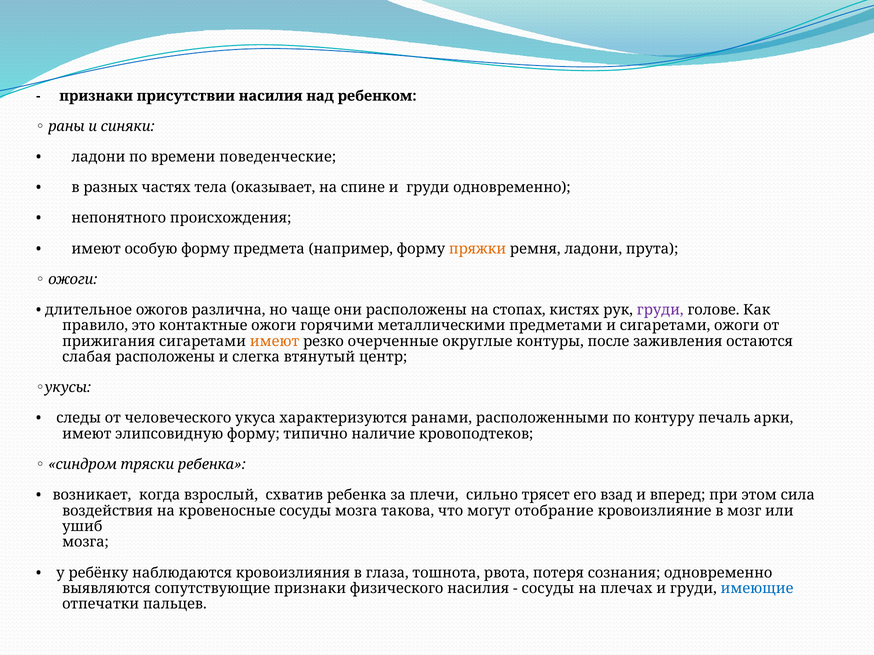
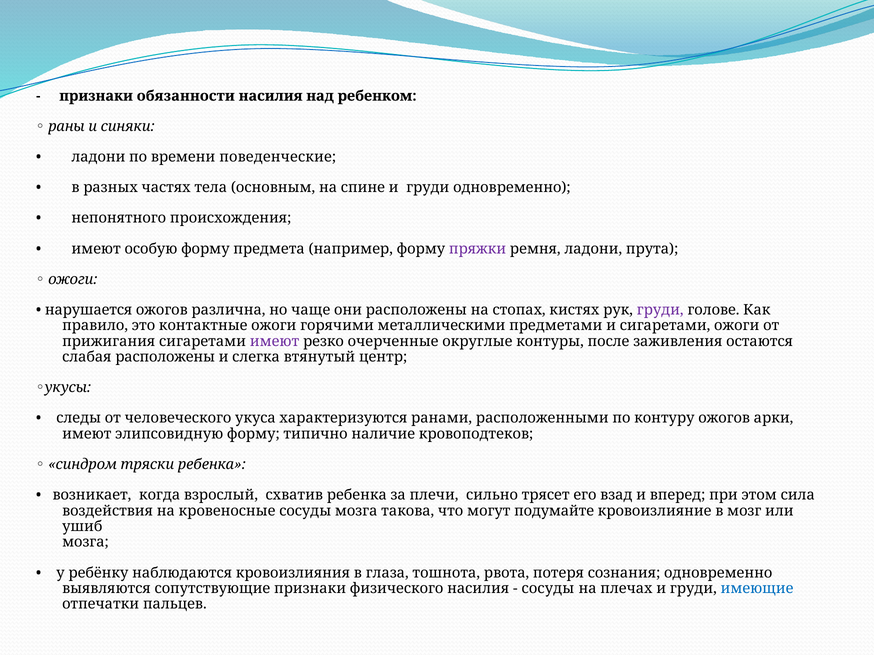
присутствии: присутствии -> обязанности
оказывает: оказывает -> основным
пряжки colour: orange -> purple
длительное: длительное -> нарушается
имеют at (275, 342) colour: orange -> purple
контуру печаль: печаль -> ожогов
отобрание: отобрание -> подумайте
